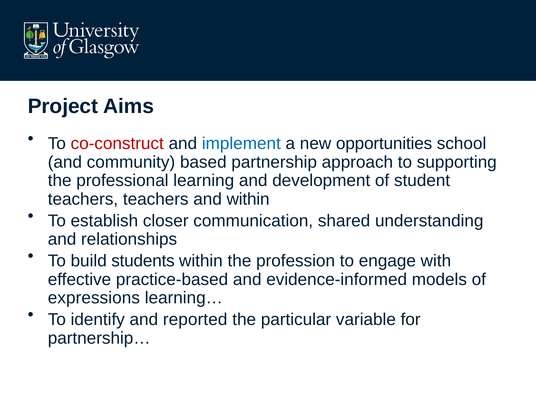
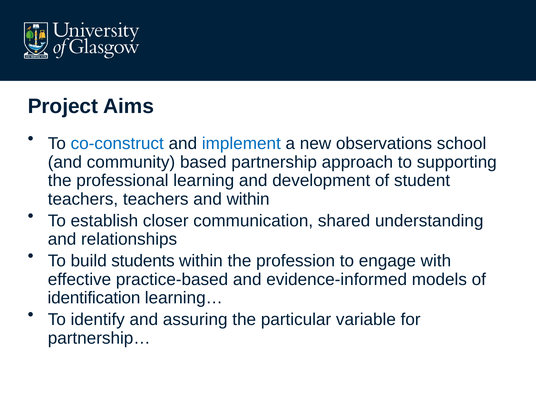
co-construct colour: red -> blue
opportunities: opportunities -> observations
expressions: expressions -> identification
reported: reported -> assuring
